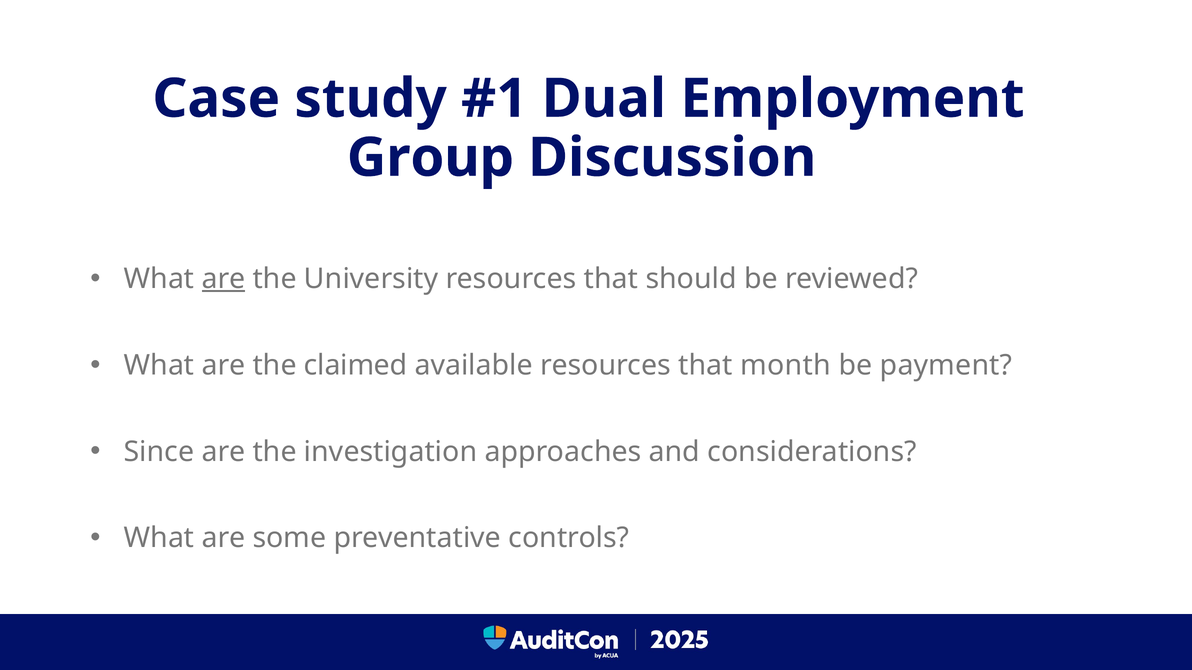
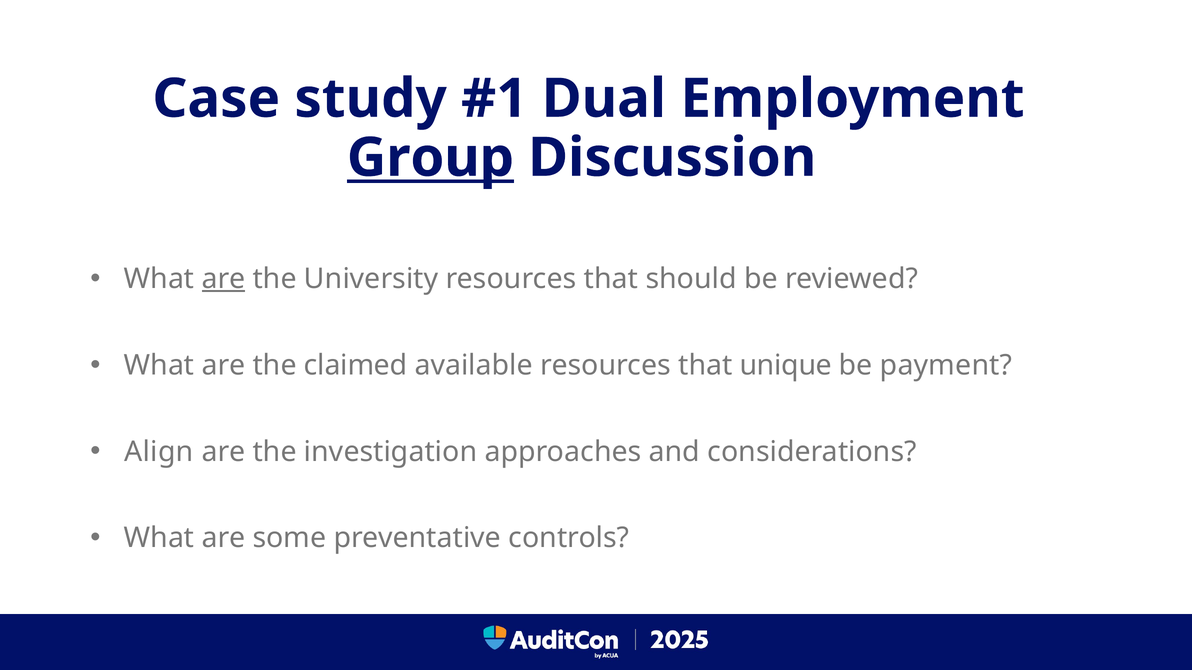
Group underline: none -> present
month: month -> unique
Since: Since -> Align
